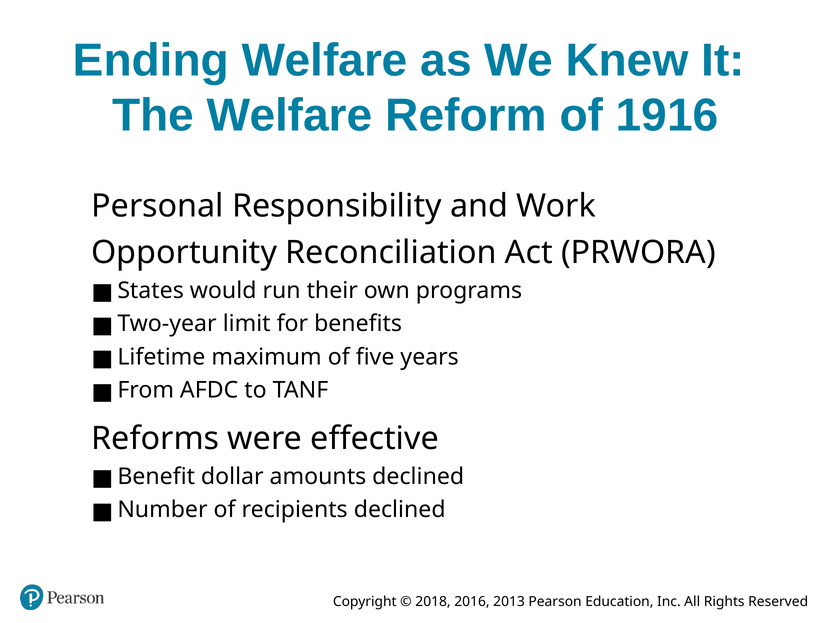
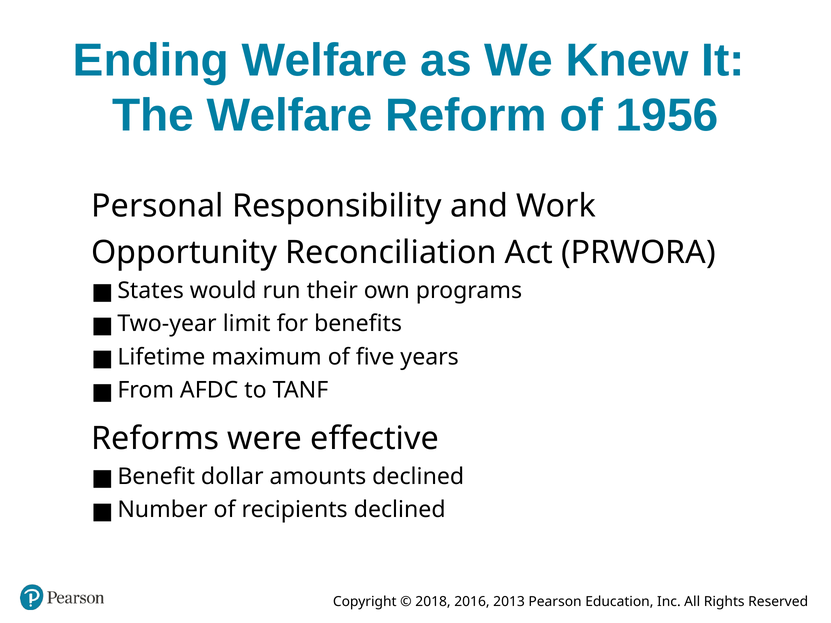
1916: 1916 -> 1956
